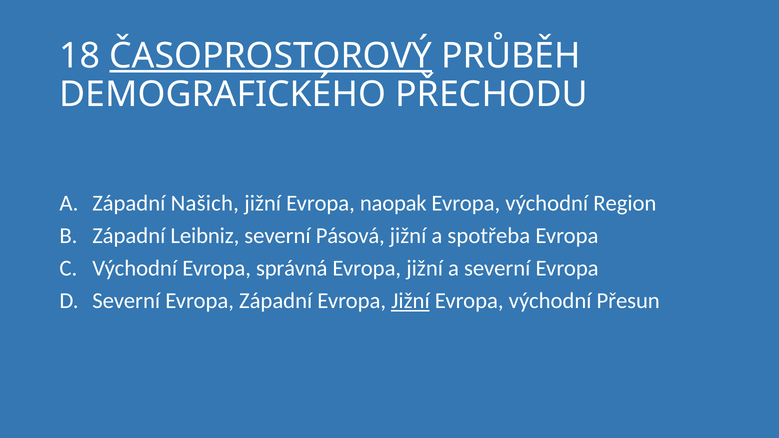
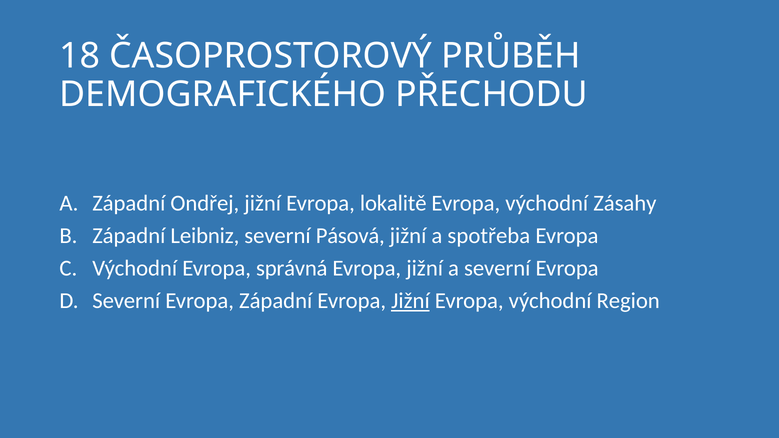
ČASOPROSTOROVÝ underline: present -> none
Našich: Našich -> Ondřej
naopak: naopak -> lokalitě
Region: Region -> Zásahy
Přesun: Přesun -> Region
